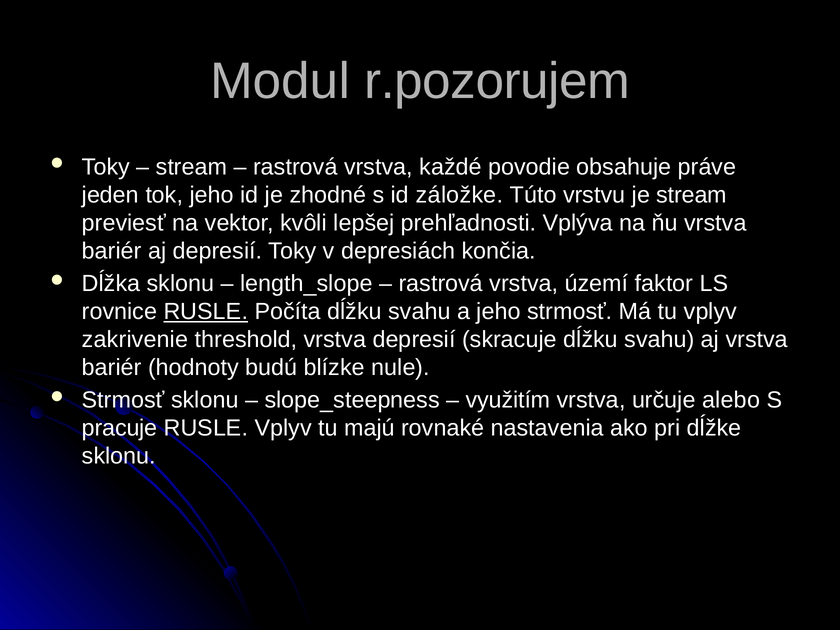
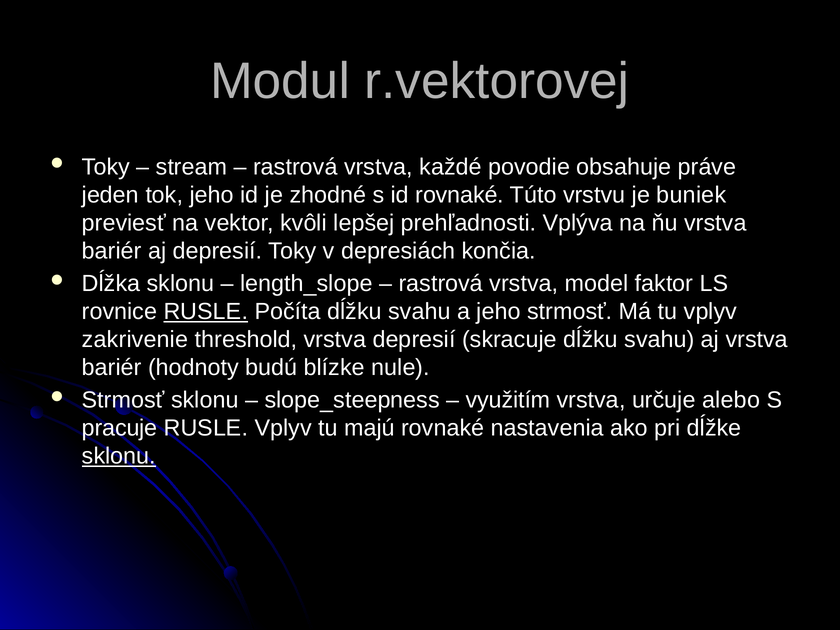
r.pozorujem: r.pozorujem -> r.vektorovej
id záložke: záložke -> rovnaké
je stream: stream -> buniek
území: území -> model
sklonu at (119, 456) underline: none -> present
